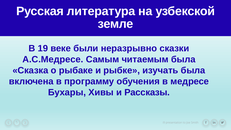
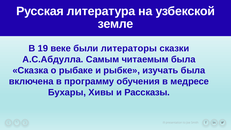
неразрывно: неразрывно -> литераторы
А.С.Медресе: А.С.Медресе -> А.С.Абдулла
